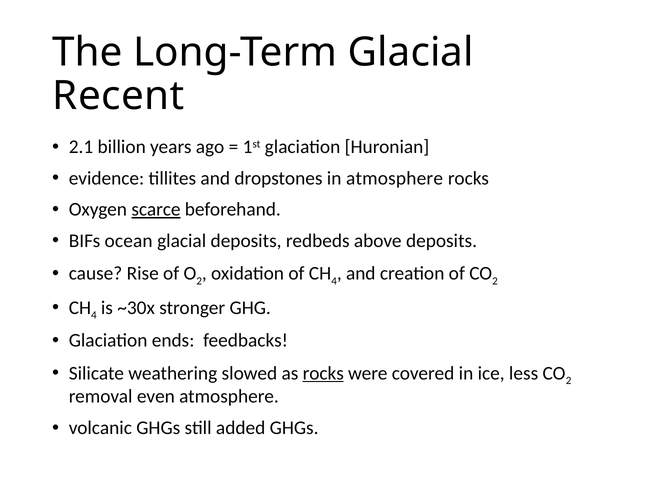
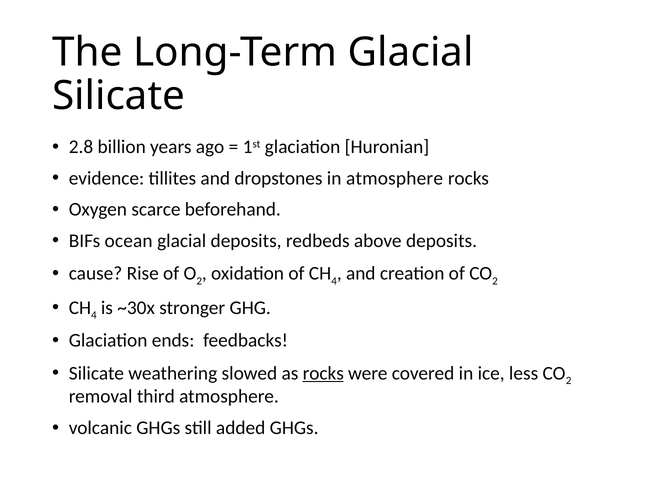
Recent at (118, 96): Recent -> Silicate
2.1: 2.1 -> 2.8
scarce underline: present -> none
even: even -> third
